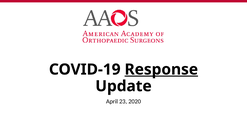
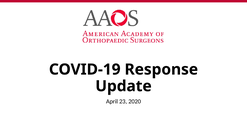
Response underline: present -> none
